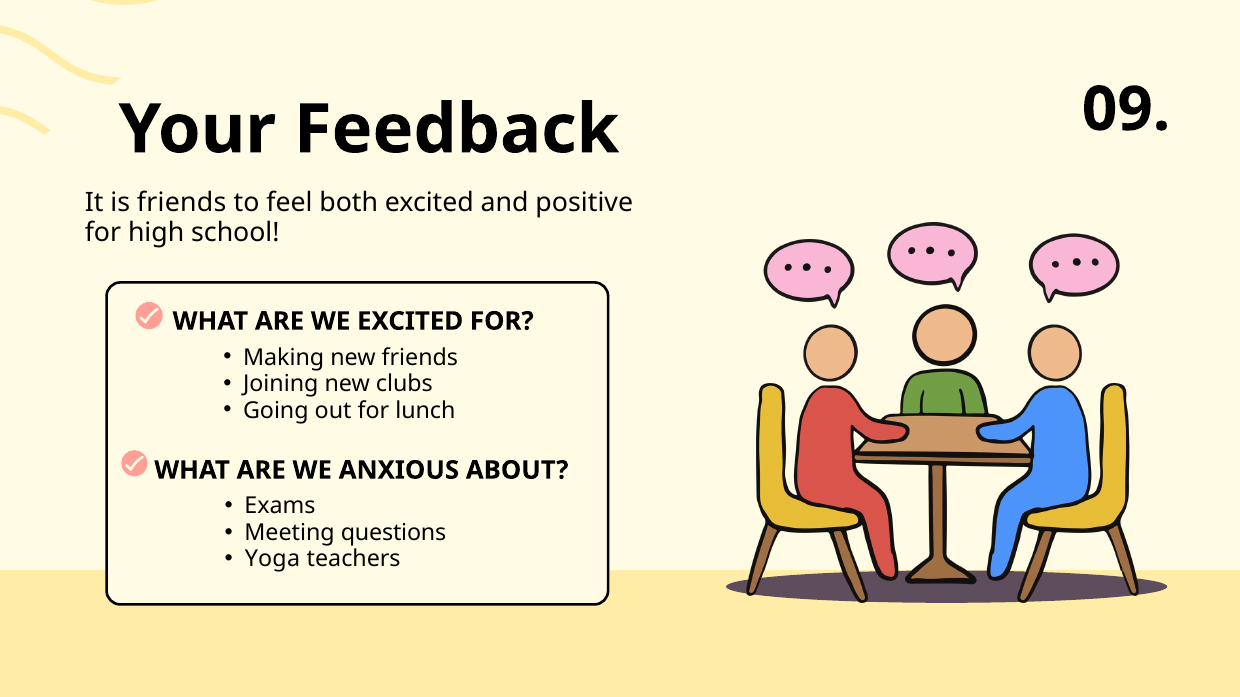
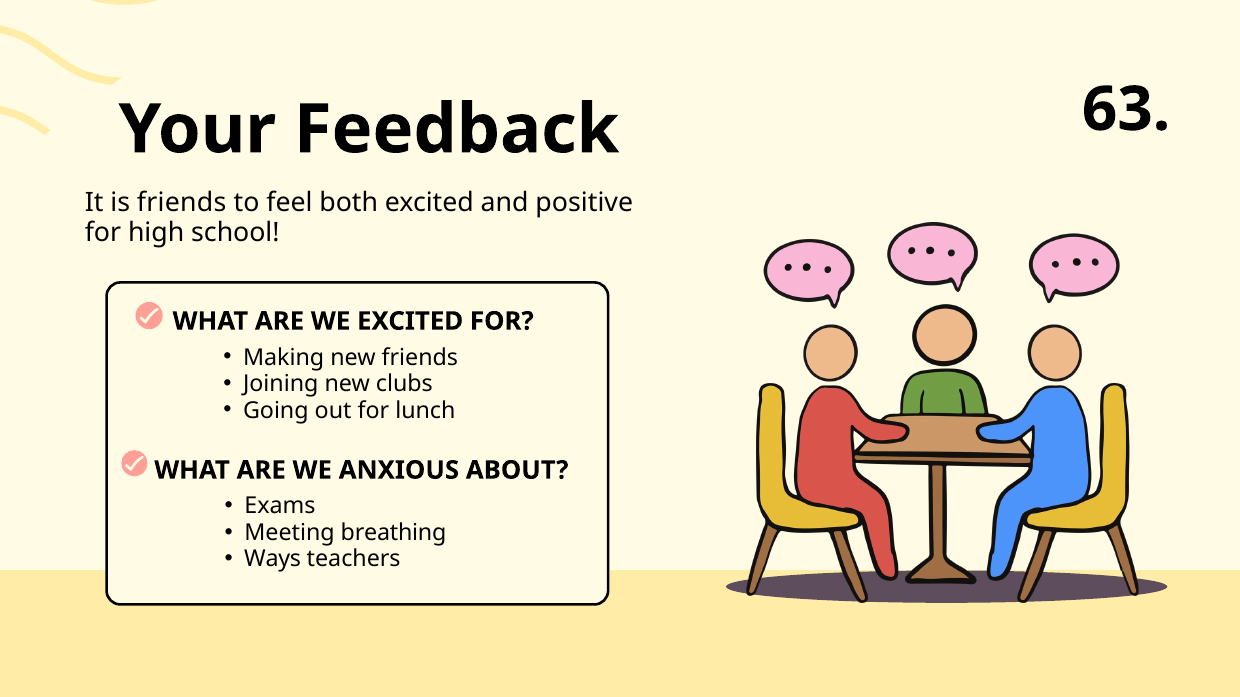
09: 09 -> 63
questions: questions -> breathing
Yoga: Yoga -> Ways
